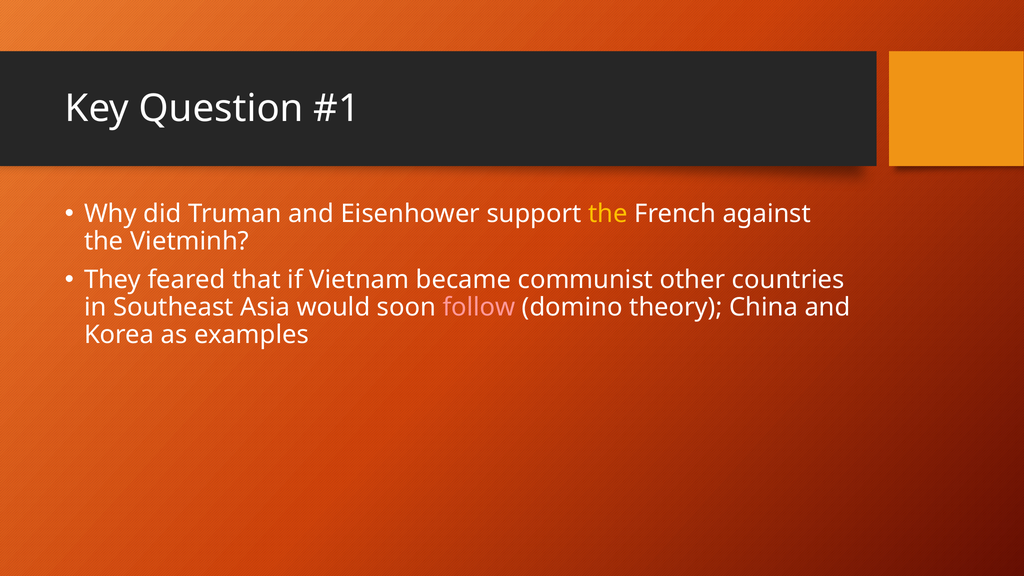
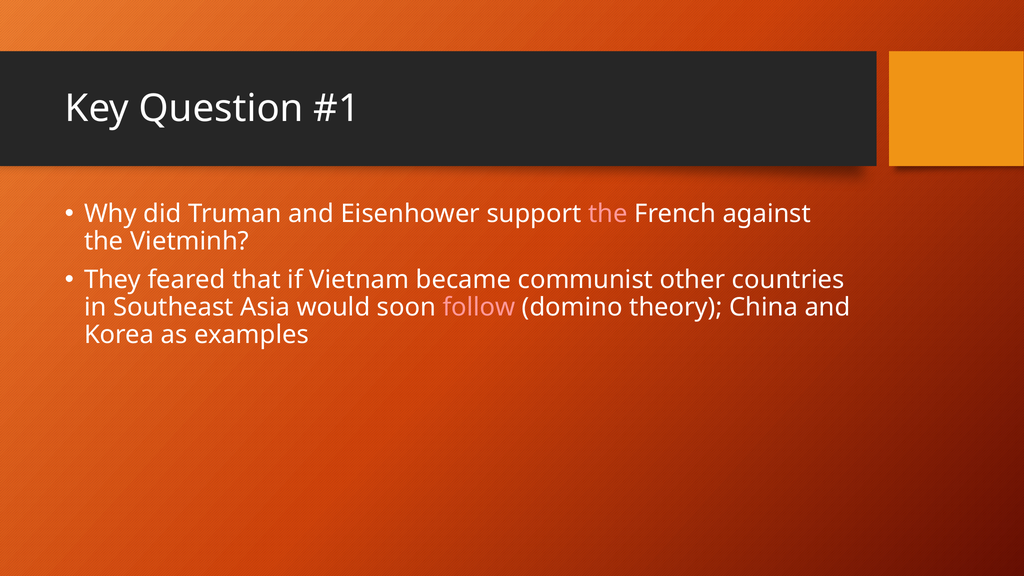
the at (608, 214) colour: yellow -> pink
